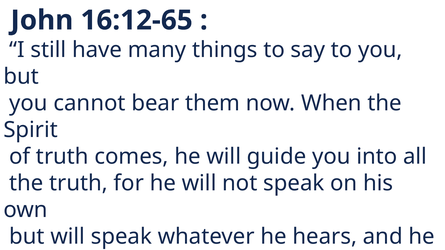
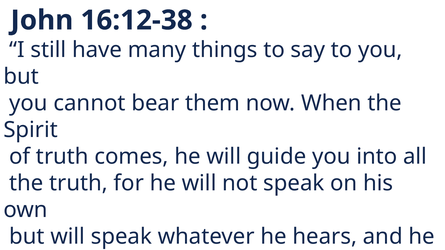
16:12-65: 16:12-65 -> 16:12-38
